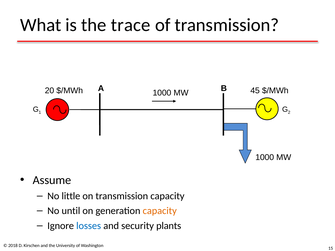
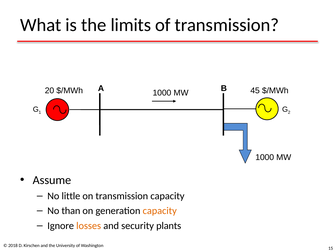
trace: trace -> limits
until: until -> than
losses colour: blue -> orange
